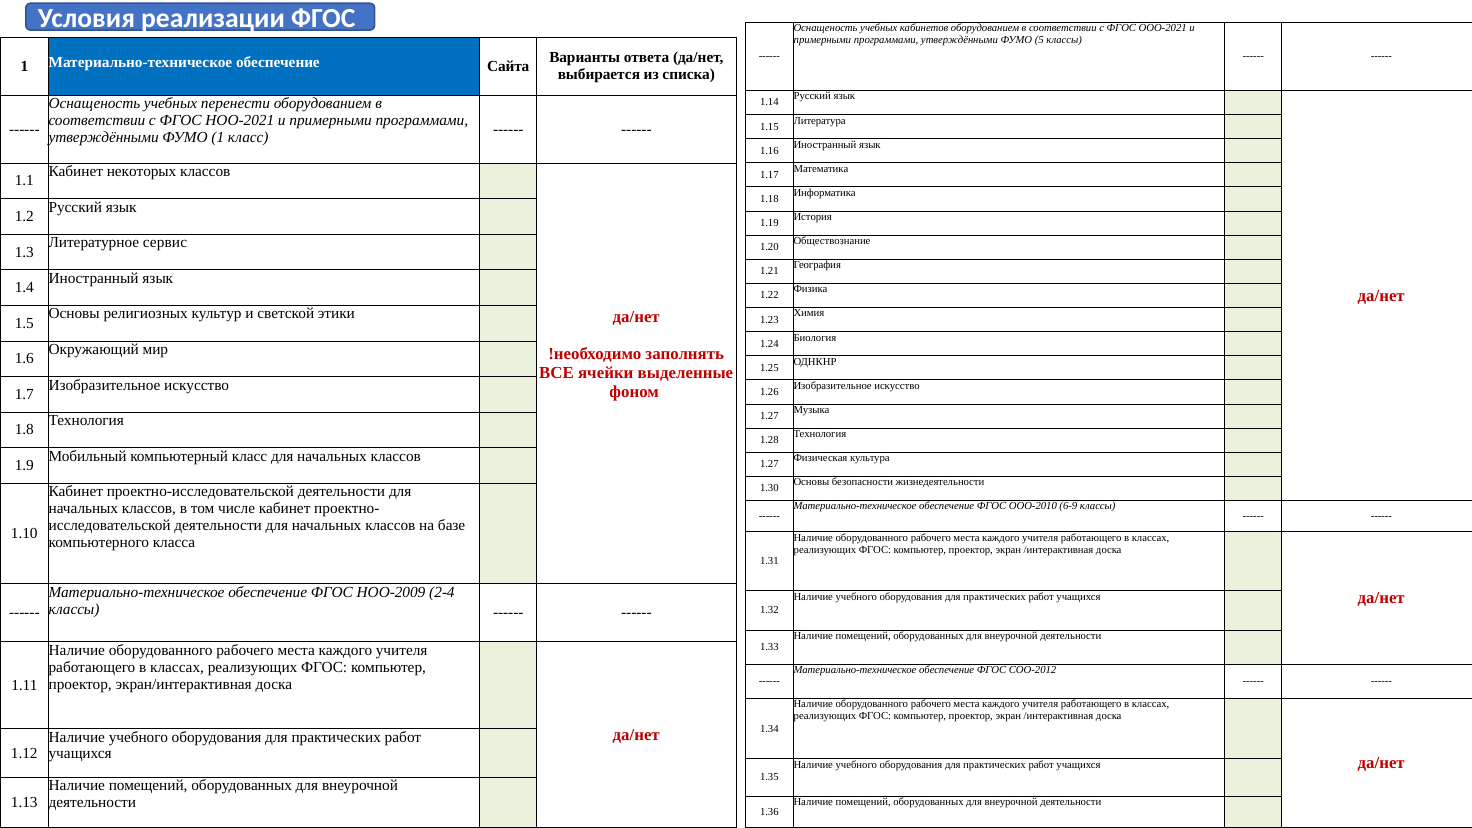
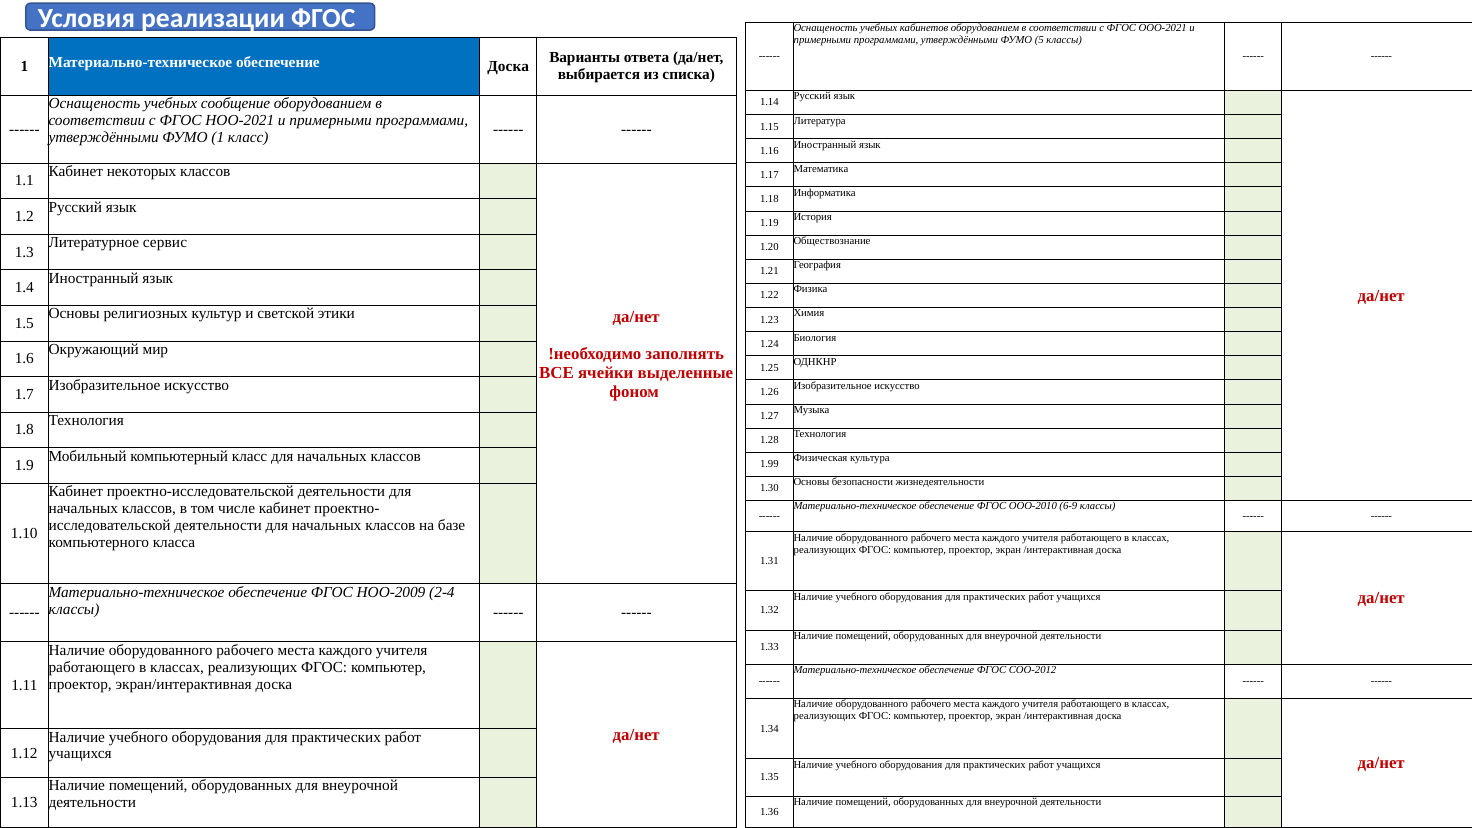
обеспечение Сайта: Сайта -> Доска
перенести: перенести -> сообщение
1.27 at (769, 464): 1.27 -> 1.99
